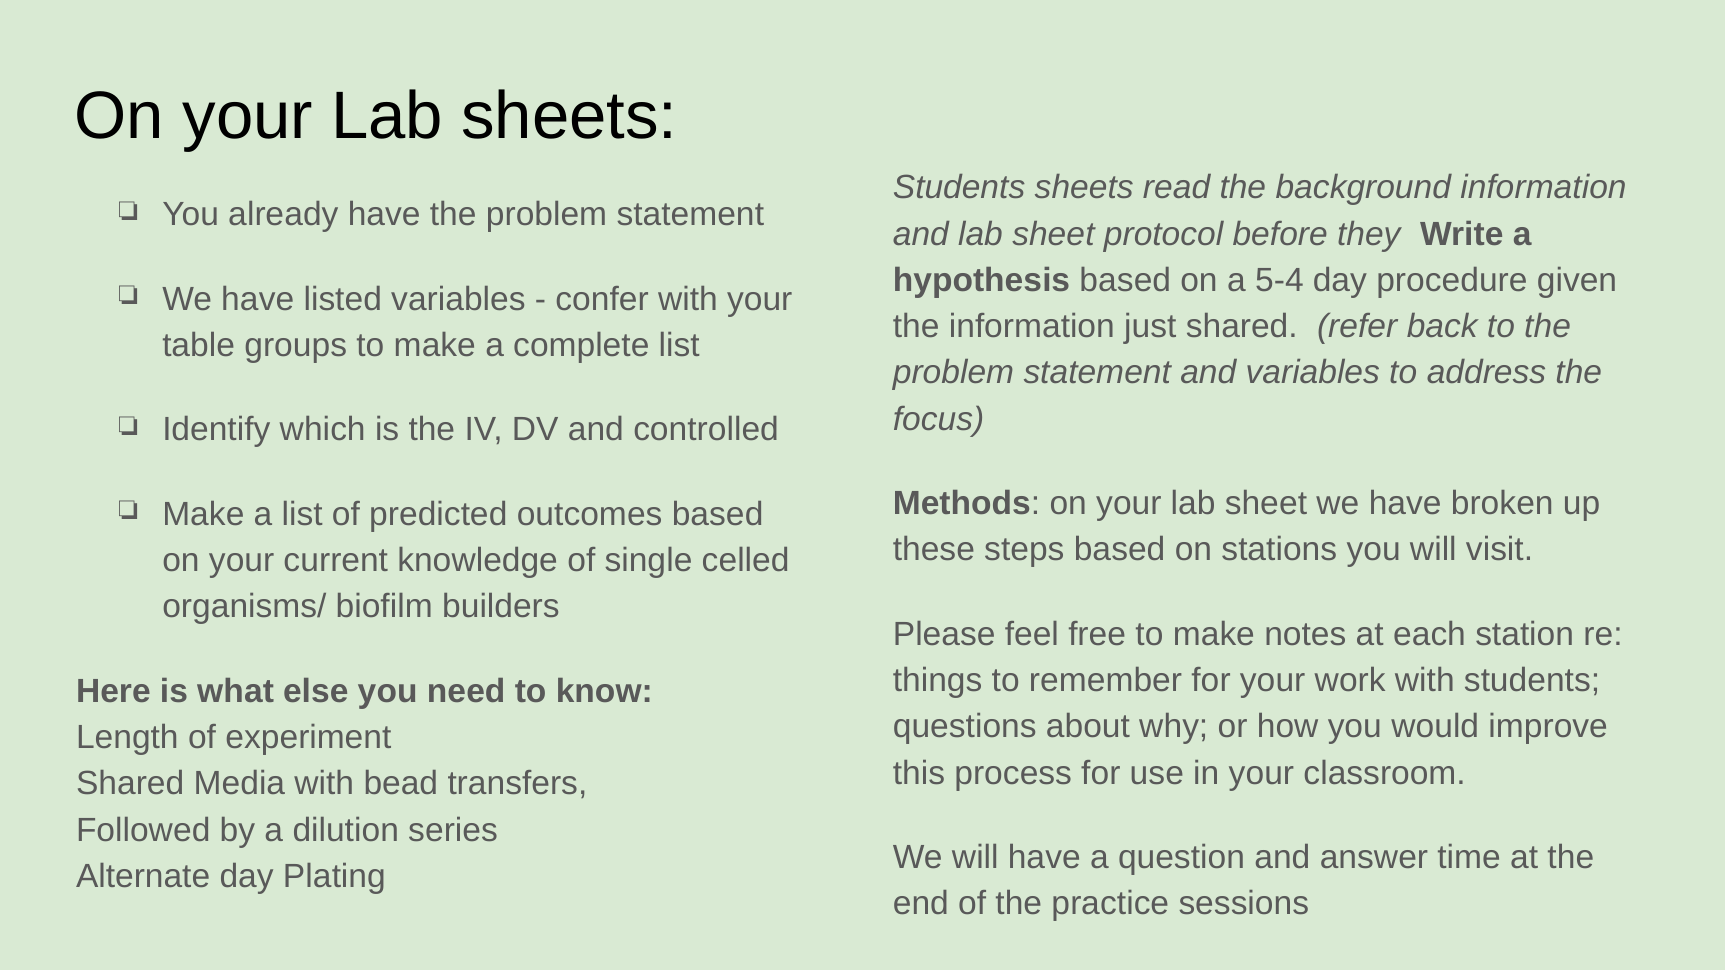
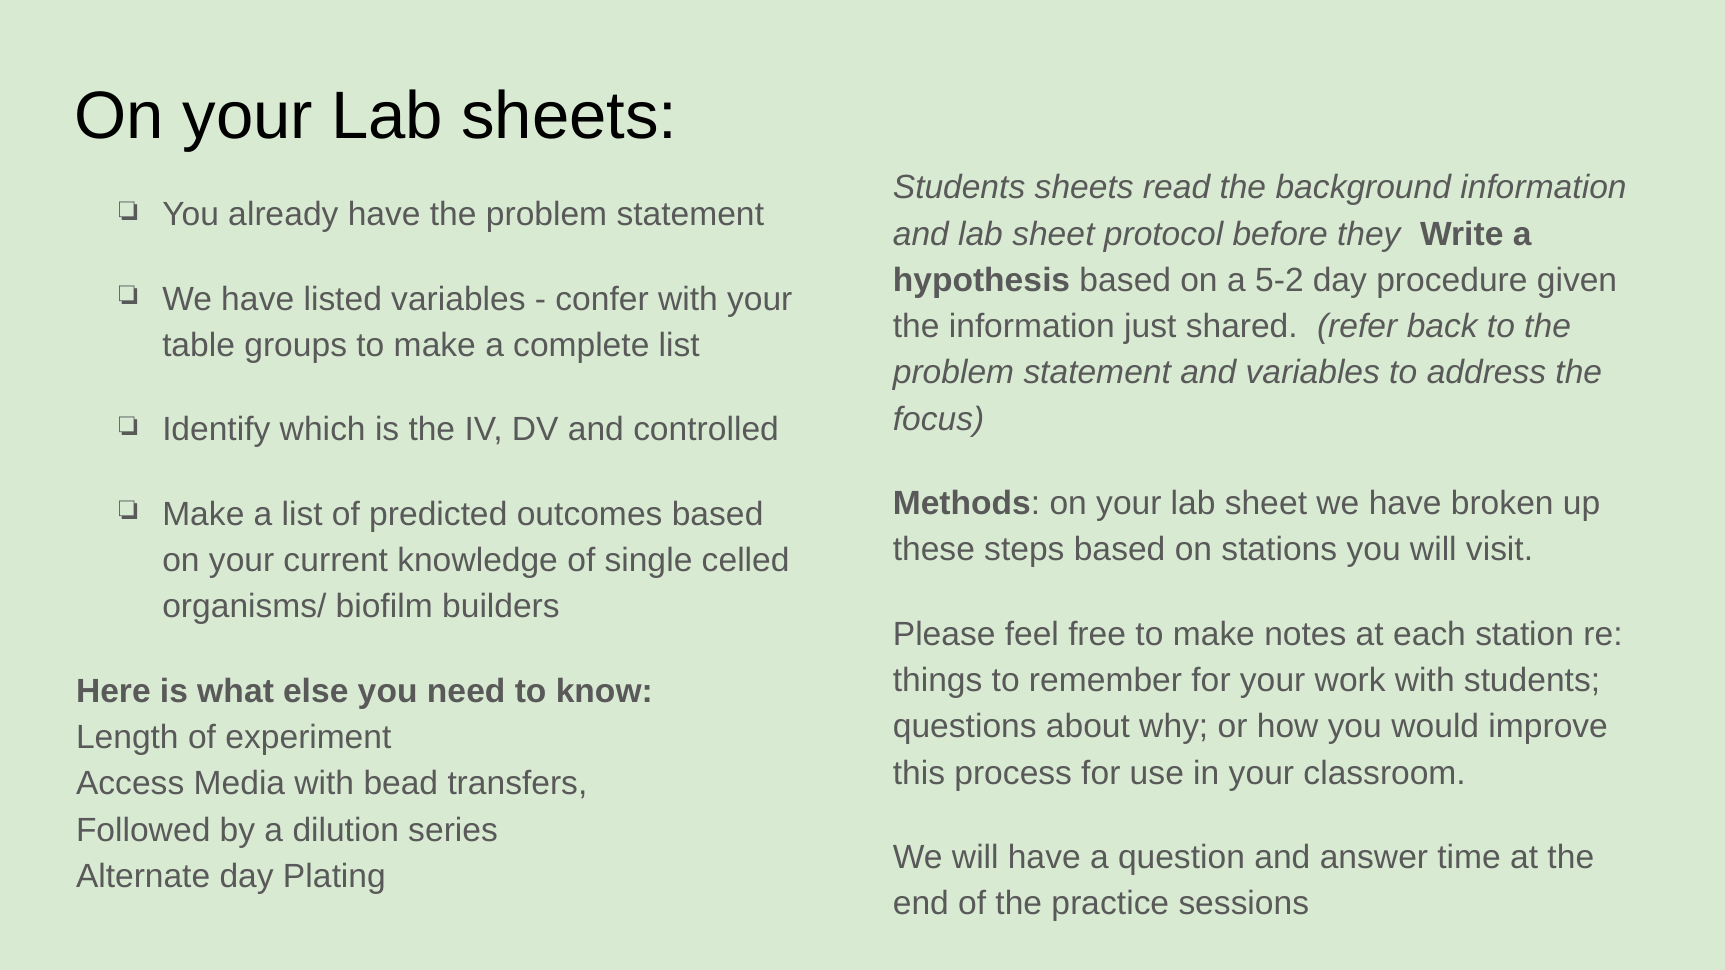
5-4: 5-4 -> 5-2
Shared at (130, 784): Shared -> Access
